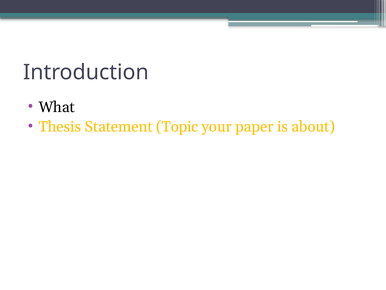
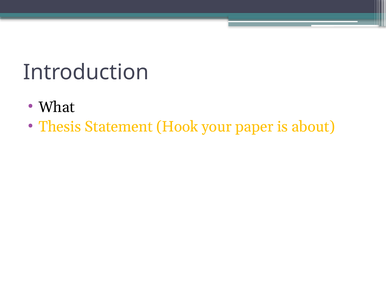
Topic: Topic -> Hook
